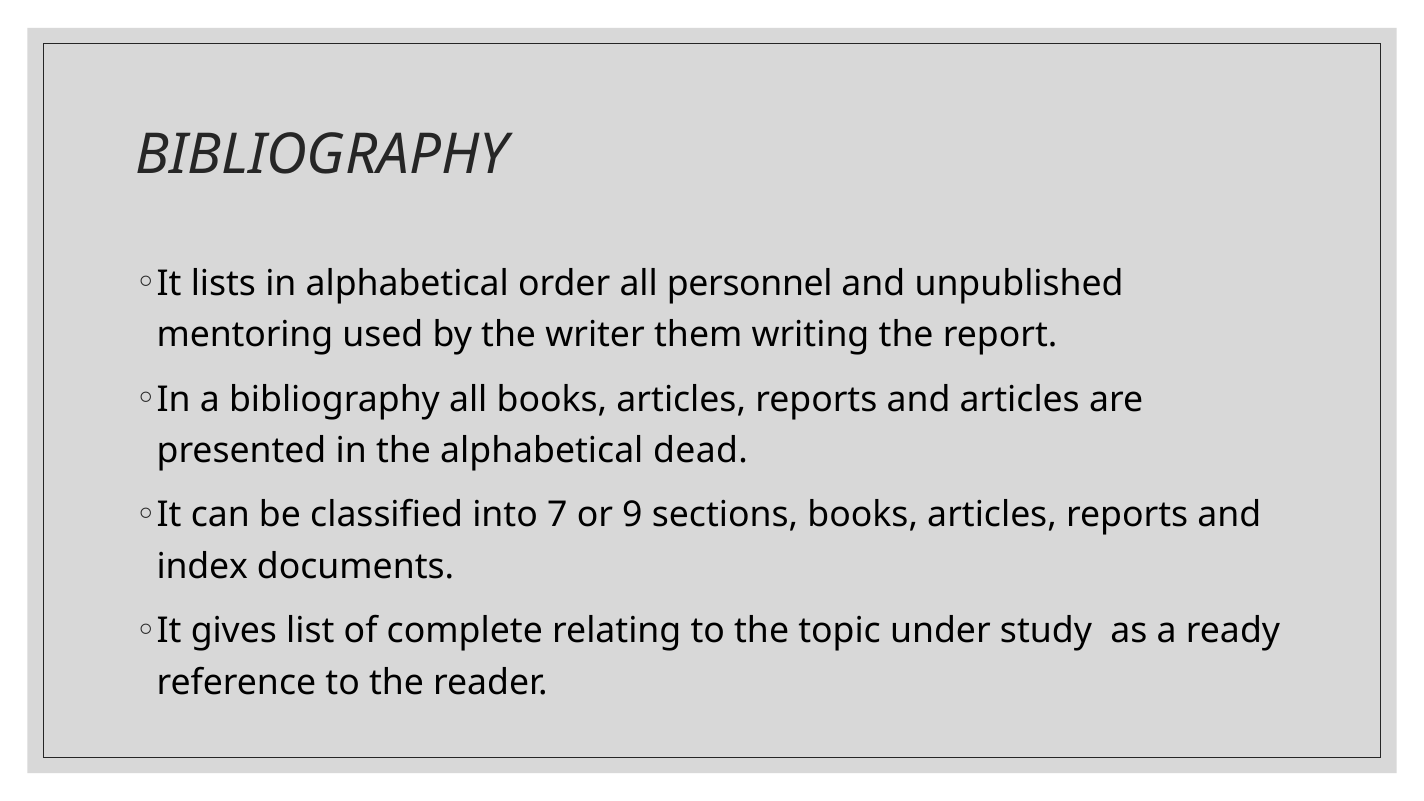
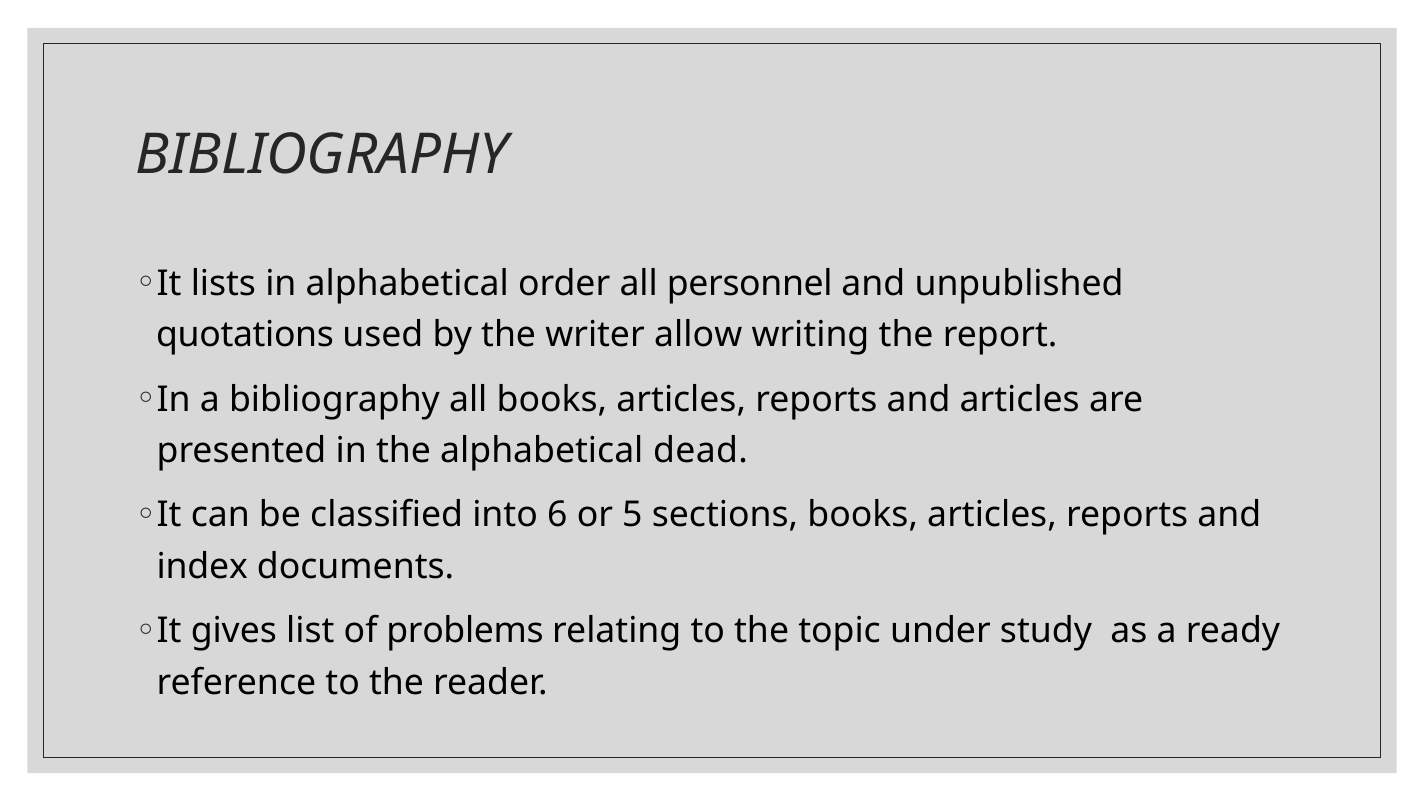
mentoring: mentoring -> quotations
them: them -> allow
7: 7 -> 6
9: 9 -> 5
complete: complete -> problems
